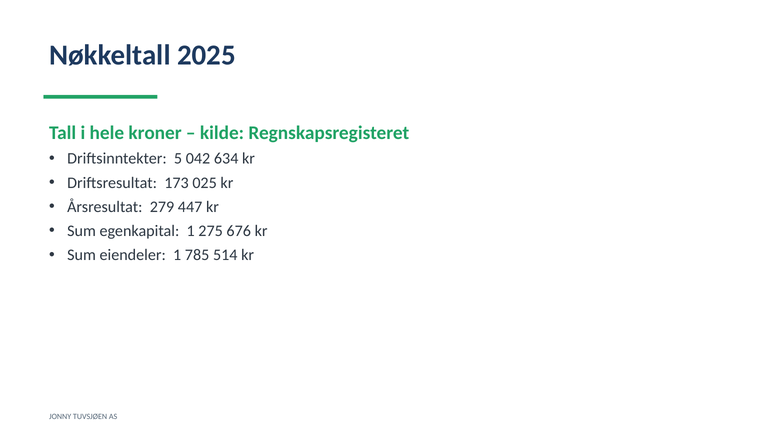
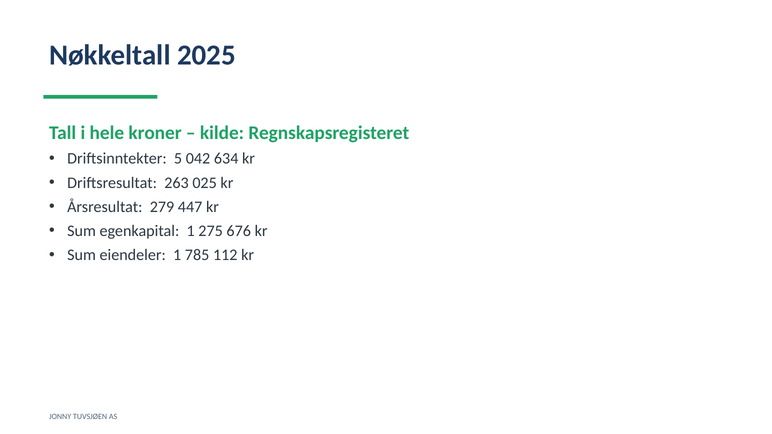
173: 173 -> 263
514: 514 -> 112
